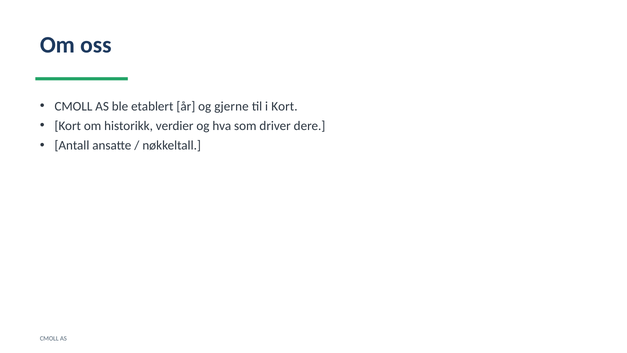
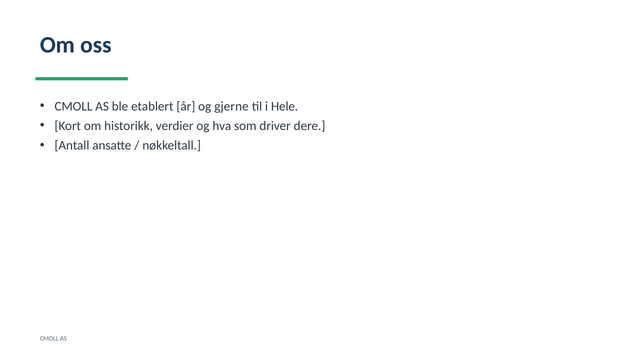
i Kort: Kort -> Hele
